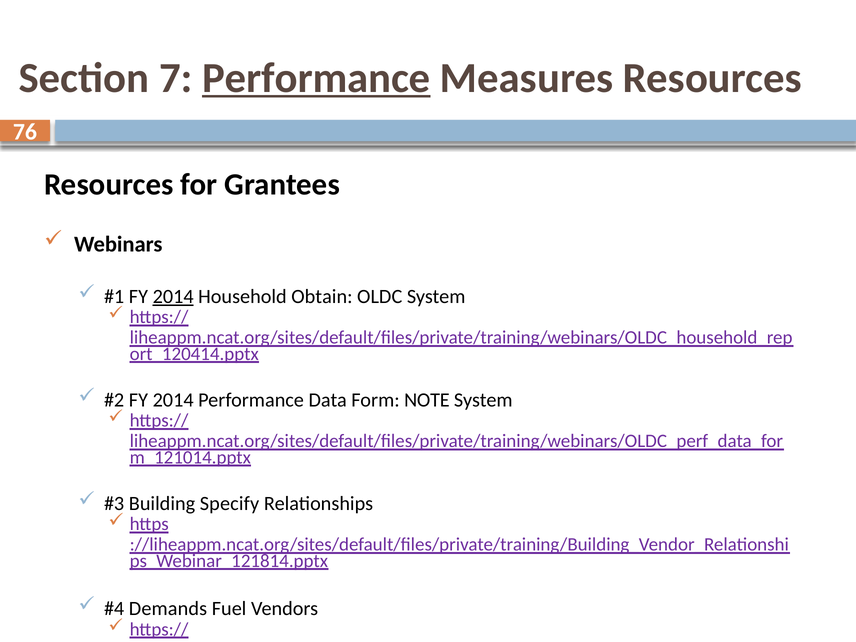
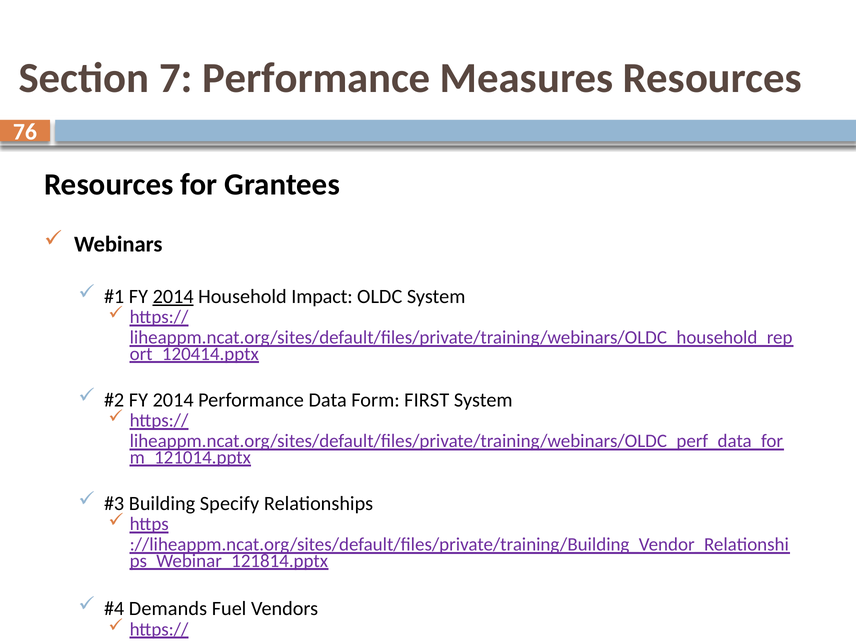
Performance at (316, 78) underline: present -> none
Obtain: Obtain -> Impact
NOTE: NOTE -> FIRST
